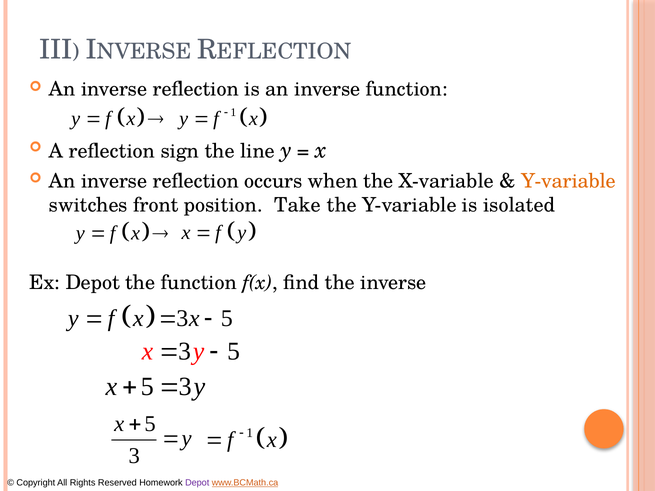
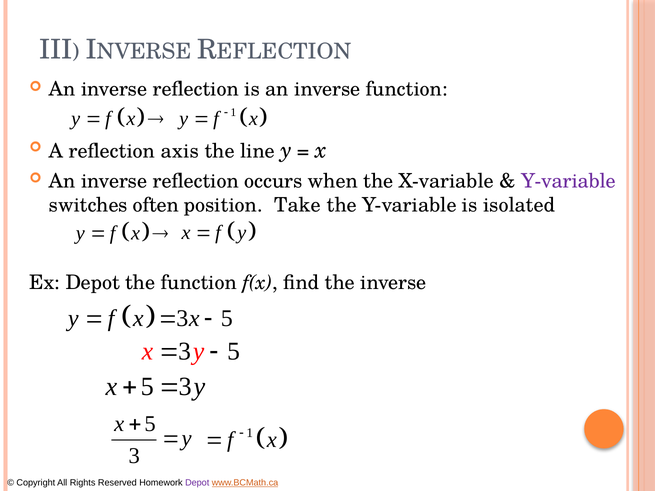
sign: sign -> axis
Y-variable at (568, 181) colour: orange -> purple
front: front -> often
